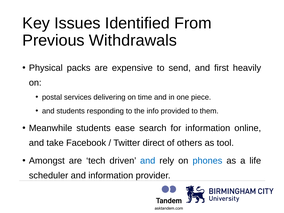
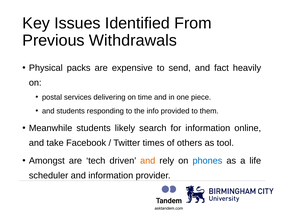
first: first -> fact
ease: ease -> likely
direct: direct -> times
and at (148, 161) colour: blue -> orange
